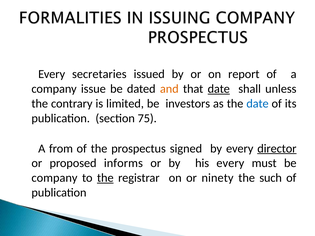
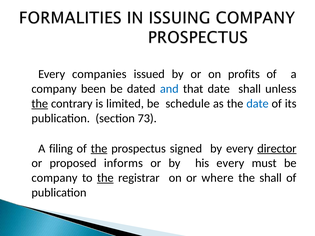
secretaries: secretaries -> companies
report: report -> profits
issue: issue -> been
and colour: orange -> blue
date at (219, 89) underline: present -> none
the at (40, 104) underline: none -> present
investors: investors -> schedule
75: 75 -> 73
from: from -> filing
the at (99, 149) underline: none -> present
ninety: ninety -> where
the such: such -> shall
